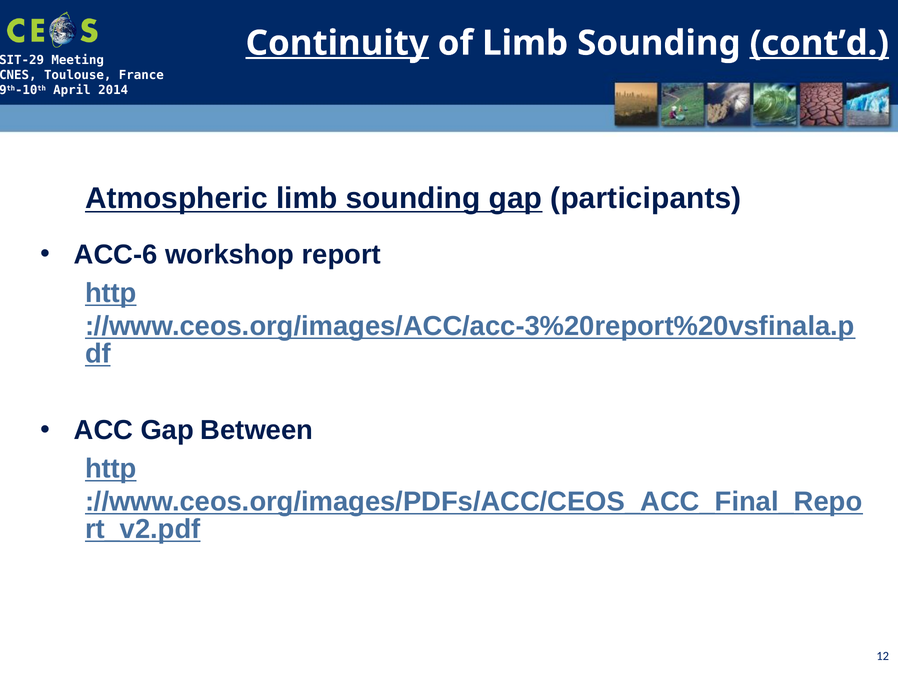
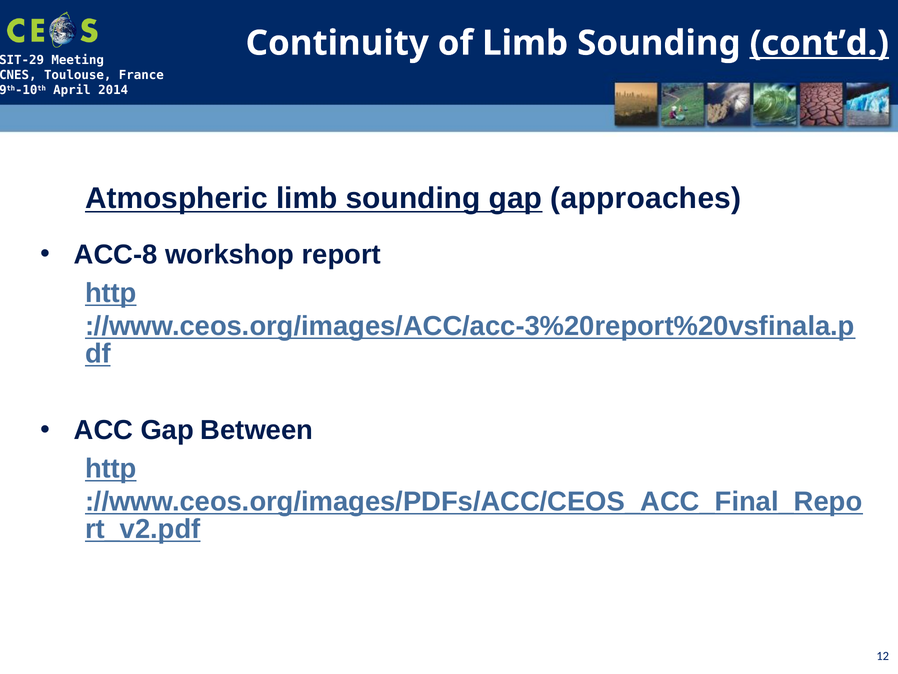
Continuity underline: present -> none
participants: participants -> approaches
ACC-6: ACC-6 -> ACC-8
